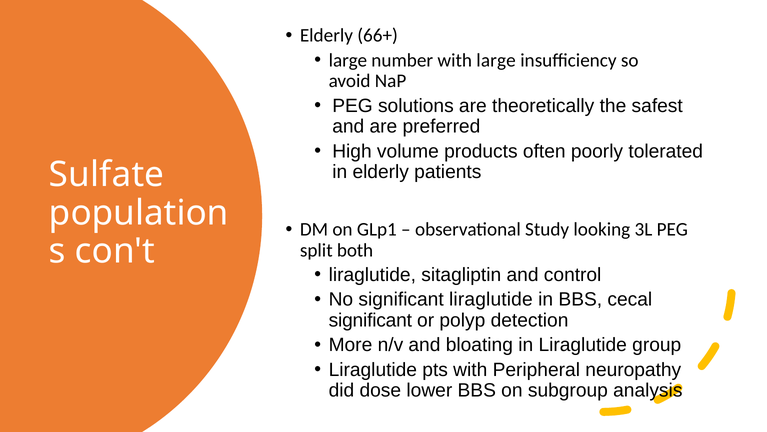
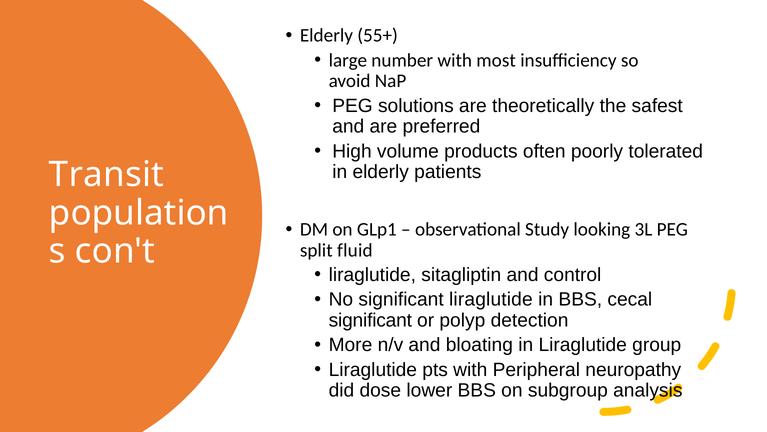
66+: 66+ -> 55+
with large: large -> most
Sulfate: Sulfate -> Transit
both: both -> fluid
